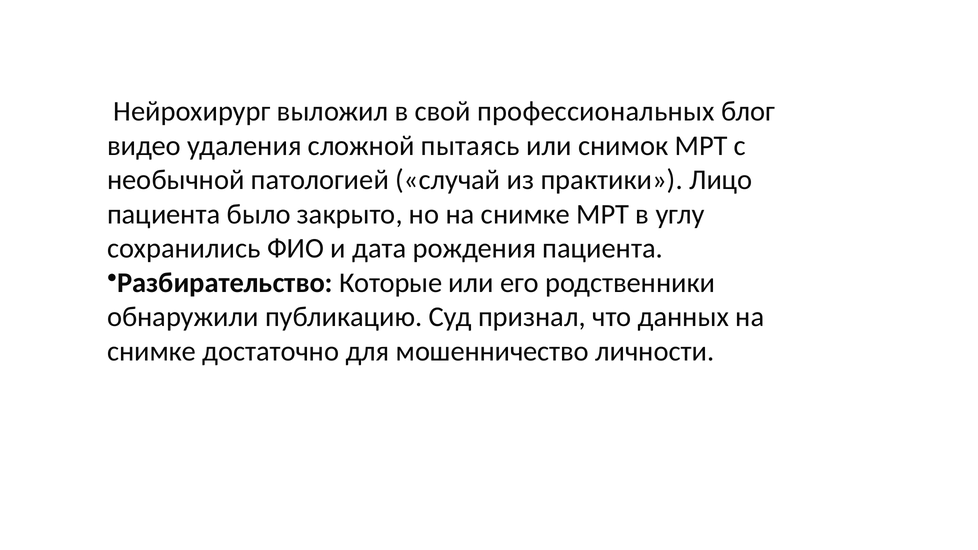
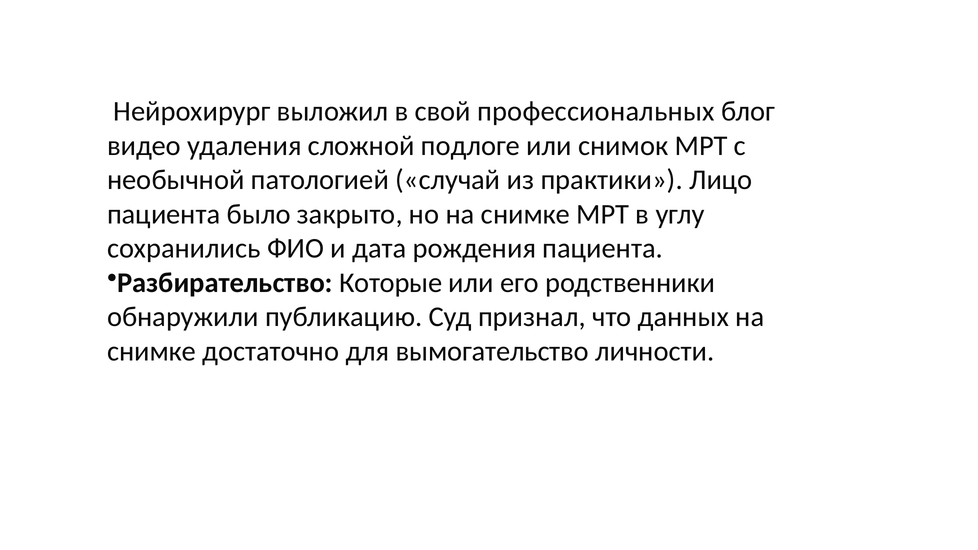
пытаясь: пытаясь -> подлоге
мошенничество: мошенничество -> вымогательство
